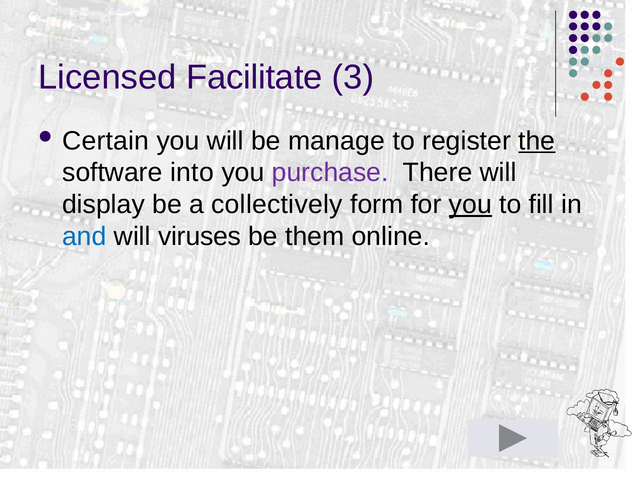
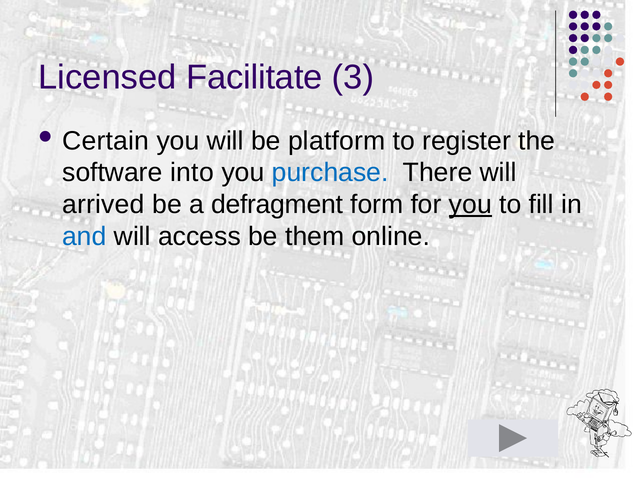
manage: manage -> platform
the underline: present -> none
purchase colour: purple -> blue
display: display -> arrived
collectively: collectively -> defragment
viruses: viruses -> access
